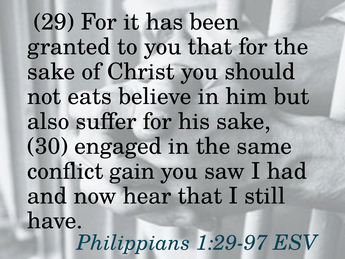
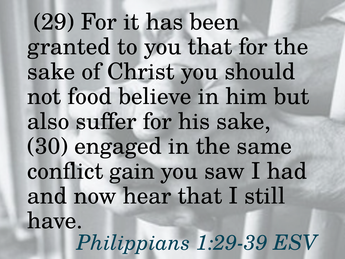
eats: eats -> food
1:29-97: 1:29-97 -> 1:29-39
